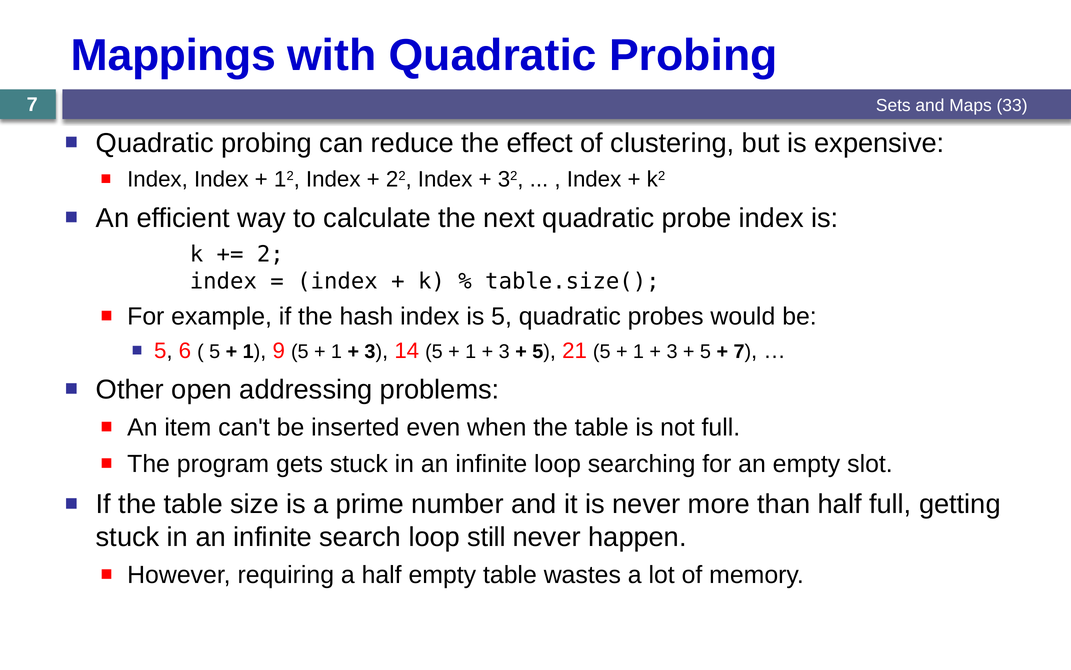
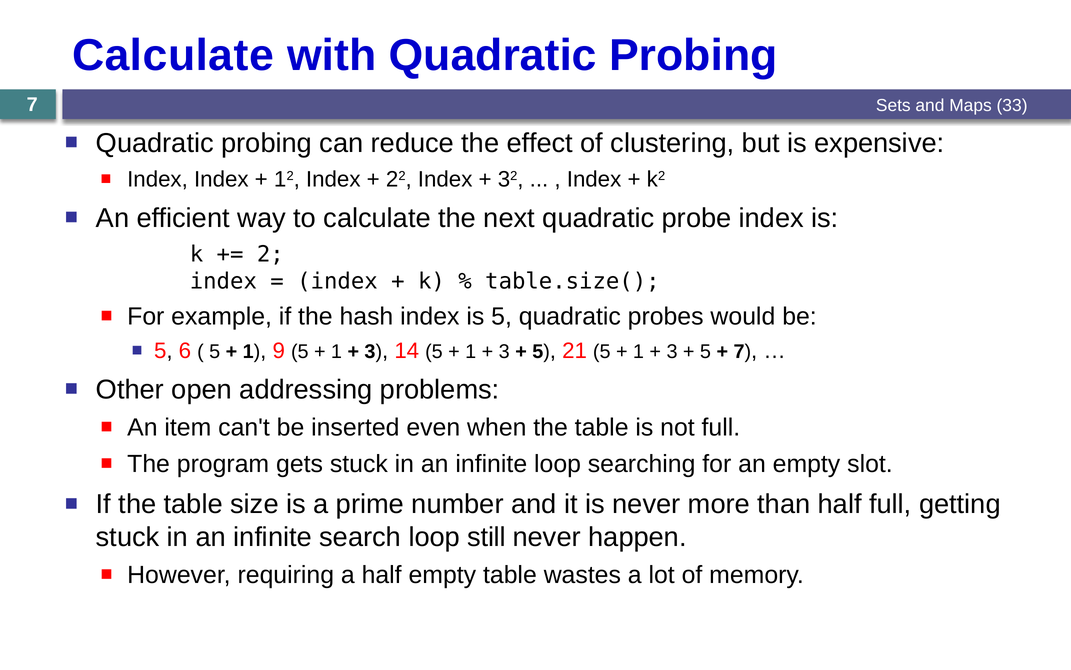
Mappings at (173, 55): Mappings -> Calculate
